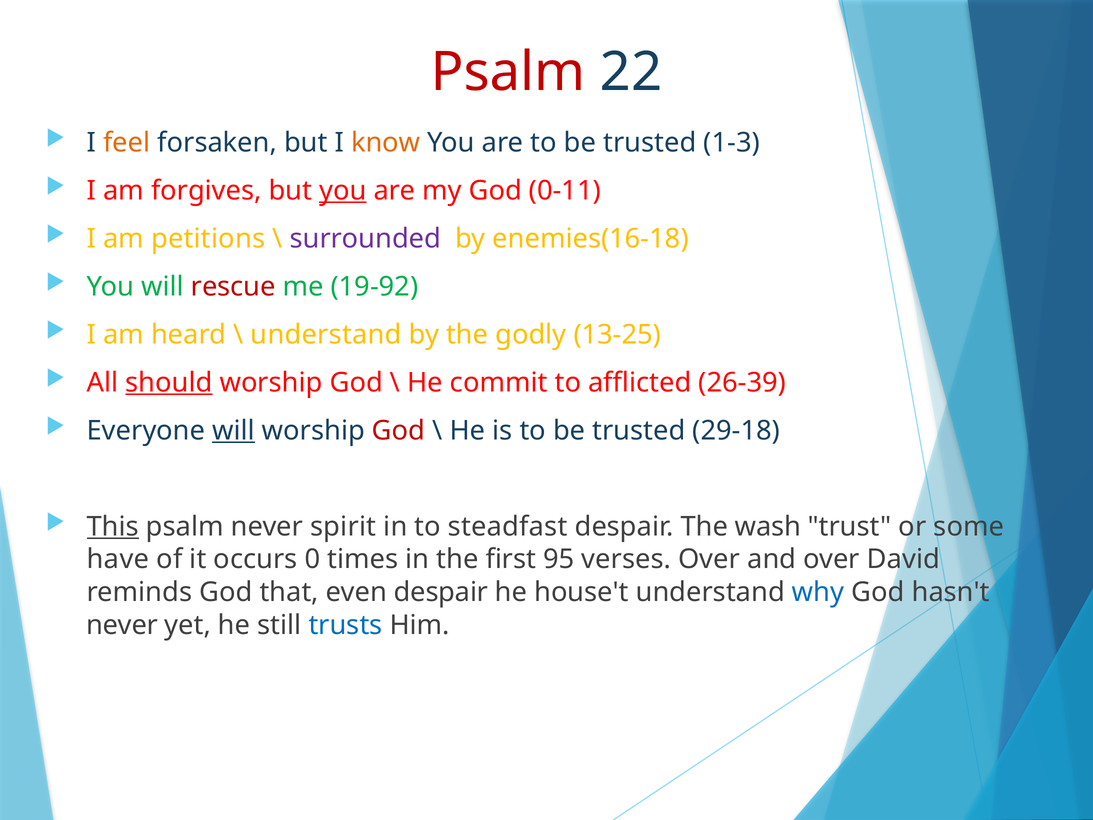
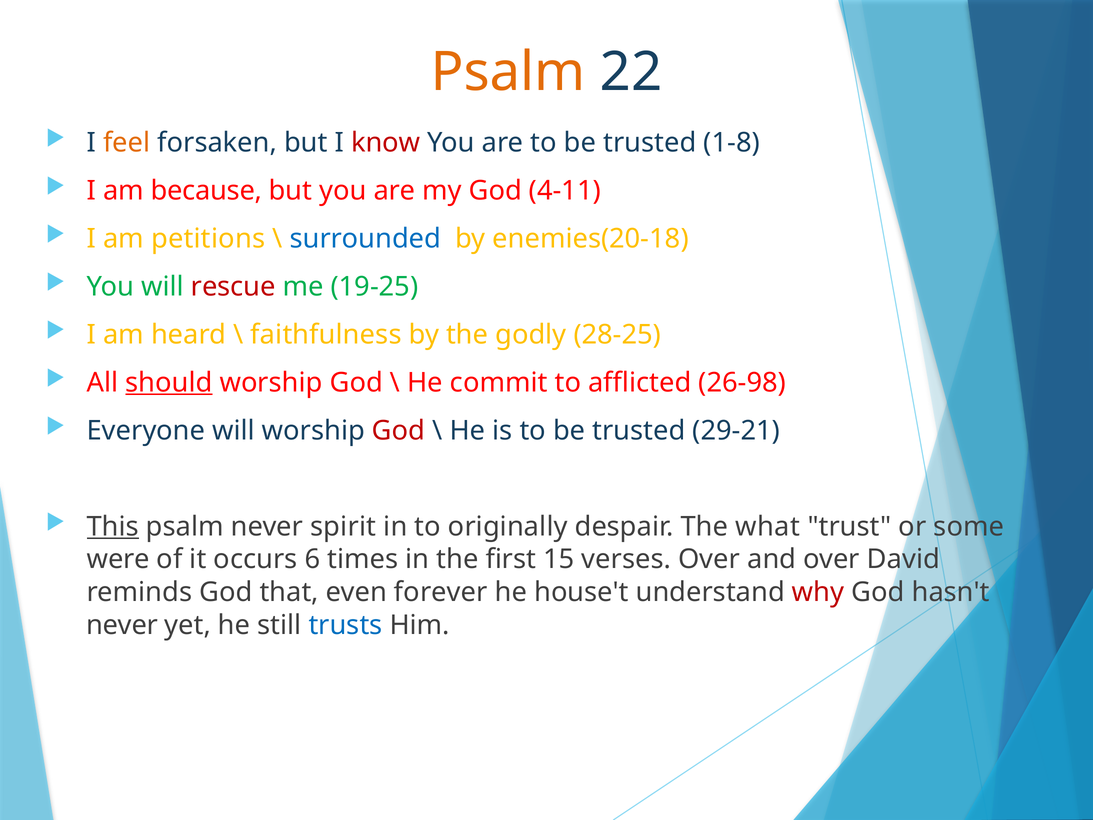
Psalm at (508, 72) colour: red -> orange
know colour: orange -> red
1-3: 1-3 -> 1-8
forgives: forgives -> because
you at (343, 191) underline: present -> none
0-11: 0-11 -> 4-11
surrounded colour: purple -> blue
enemies(16-18: enemies(16-18 -> enemies(20-18
19-92: 19-92 -> 19-25
understand at (326, 335): understand -> faithfulness
13-25: 13-25 -> 28-25
26-39: 26-39 -> 26-98
will at (234, 430) underline: present -> none
29-18: 29-18 -> 29-21
steadfast: steadfast -> originally
wash: wash -> what
have: have -> were
0: 0 -> 6
95: 95 -> 15
even despair: despair -> forever
why colour: blue -> red
